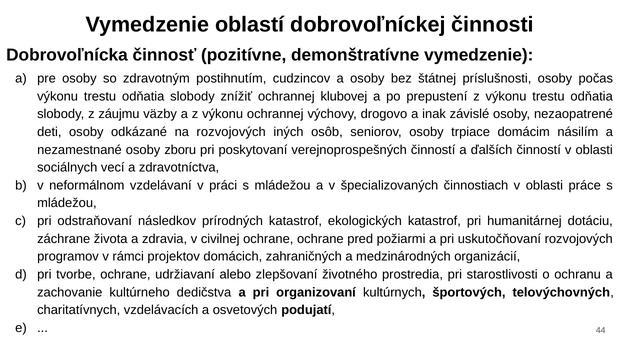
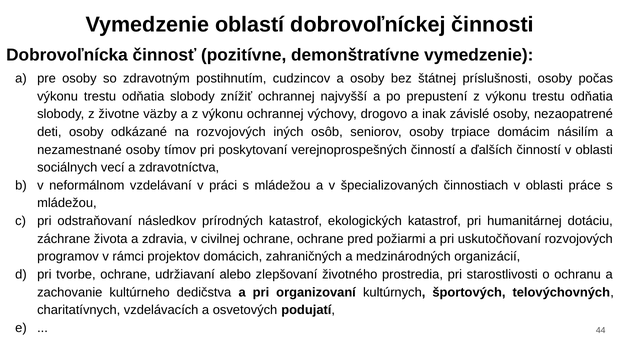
klubovej: klubovej -> najvyšší
záujmu: záujmu -> životne
zboru: zboru -> tímov
